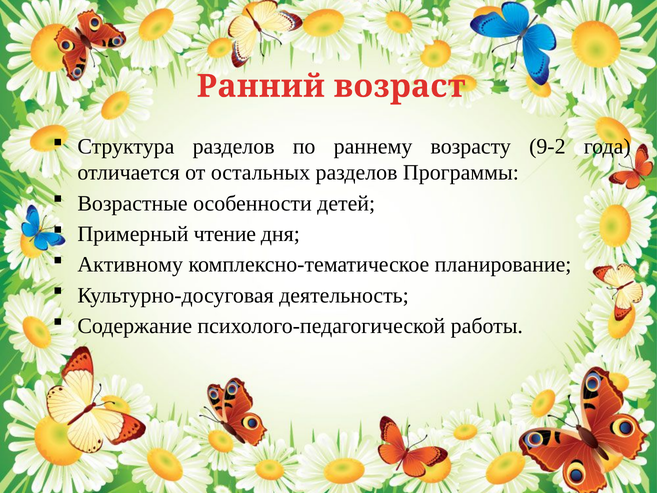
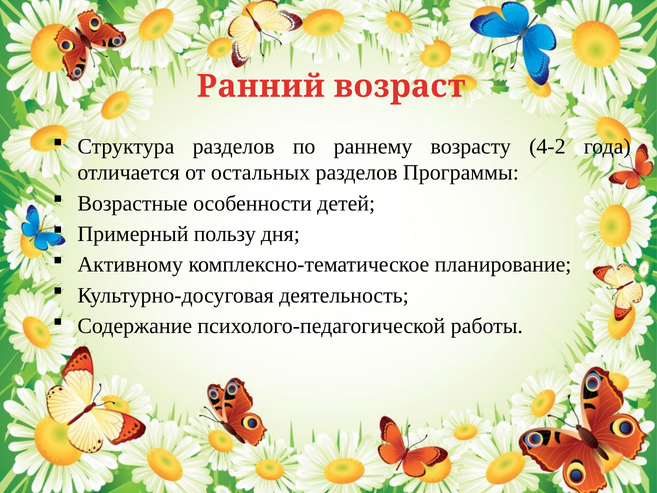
9‐2: 9‐2 -> 4‐2
чтение: чтение -> пользу
